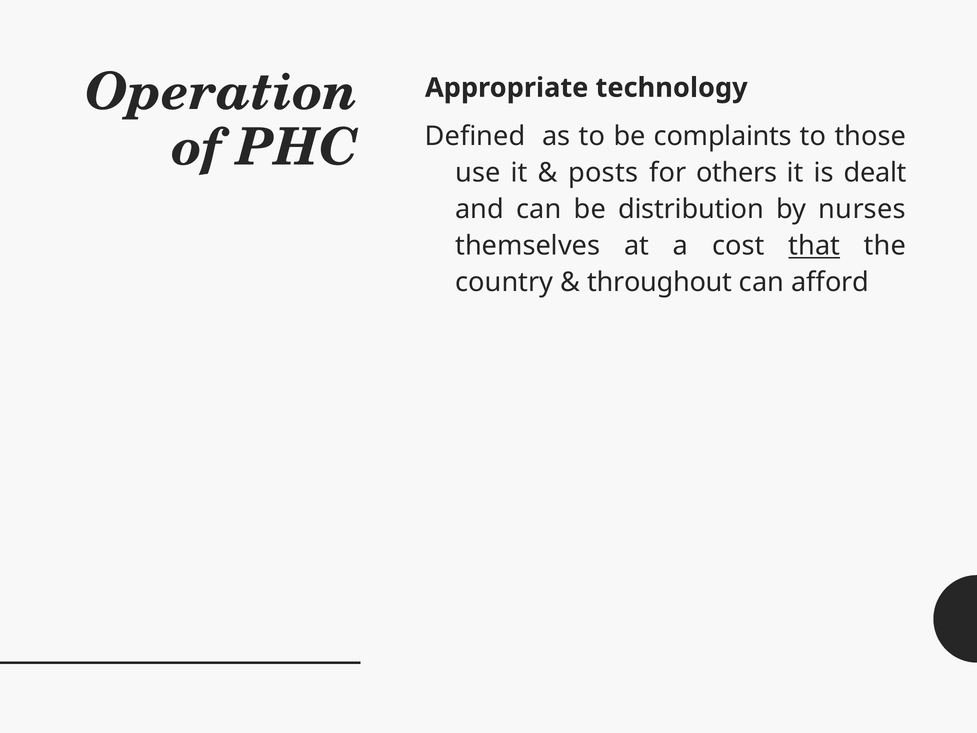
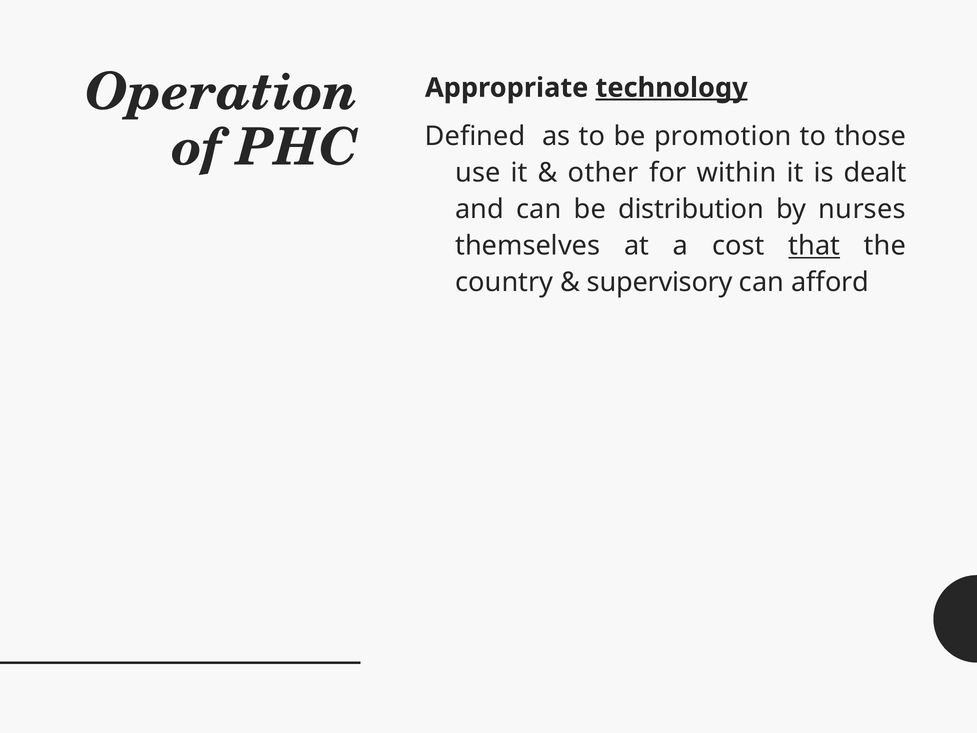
technology underline: none -> present
complaints: complaints -> promotion
posts: posts -> other
others: others -> within
throughout: throughout -> supervisory
